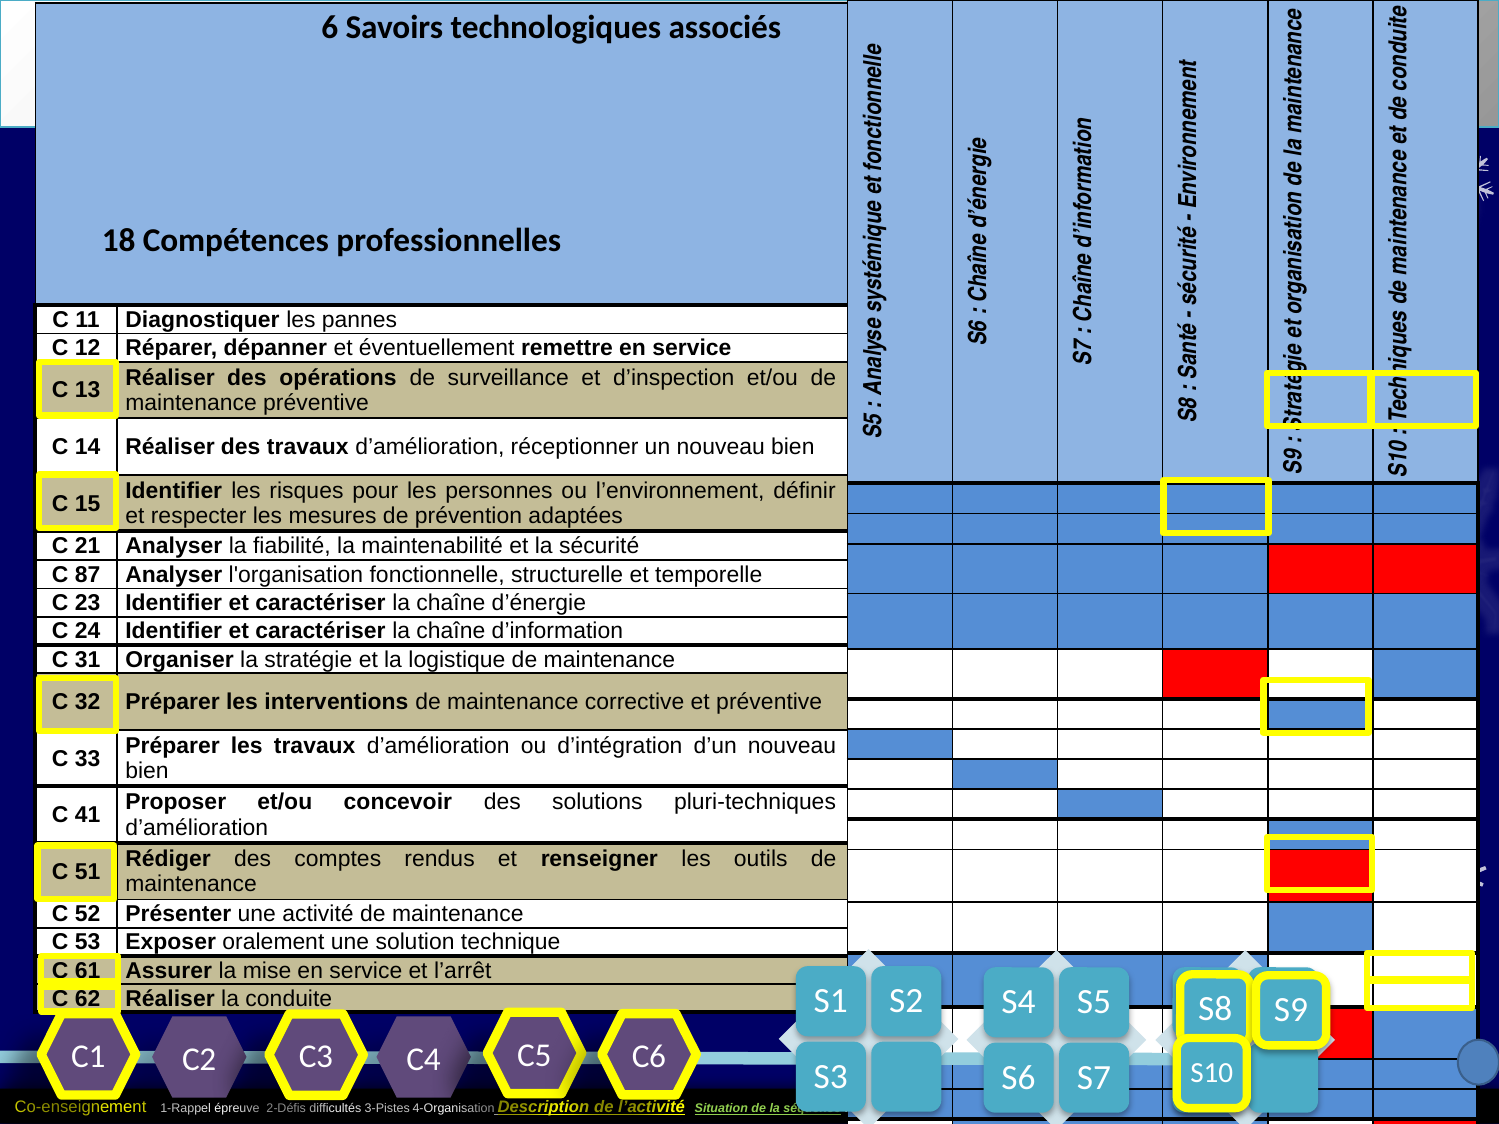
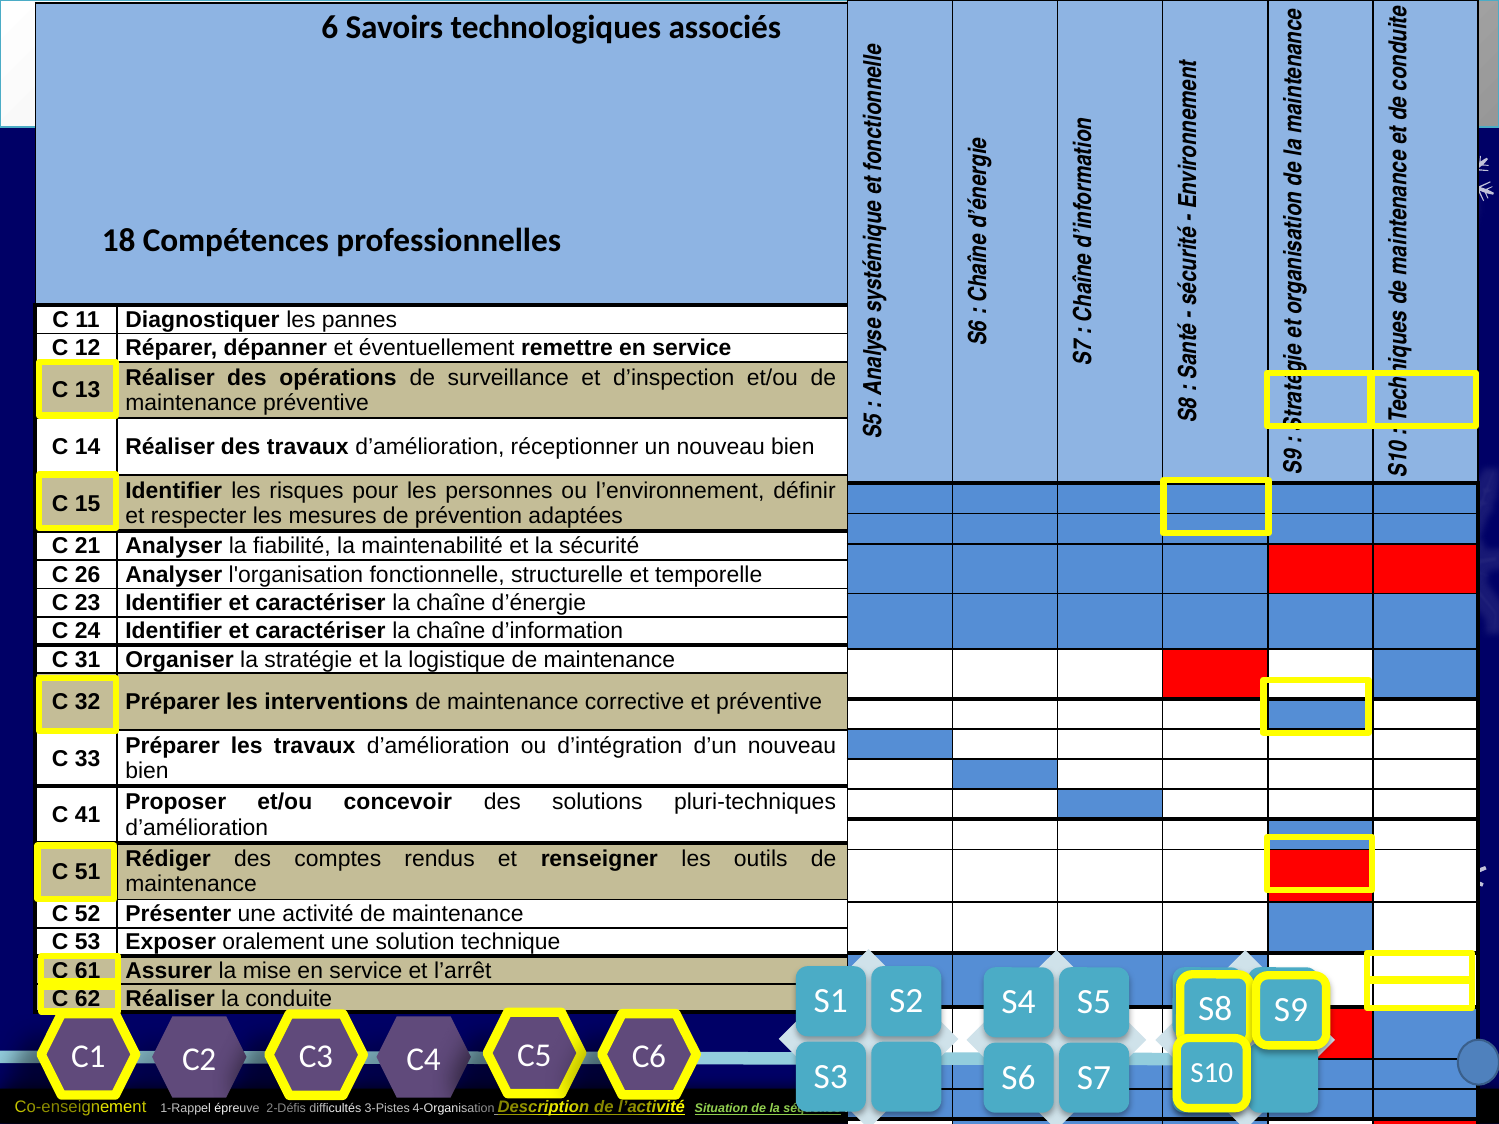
87: 87 -> 26
